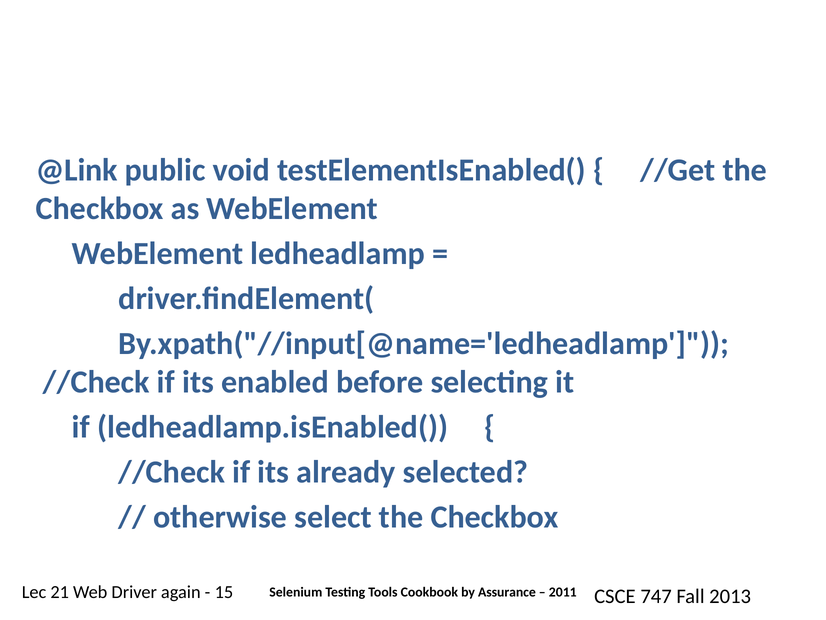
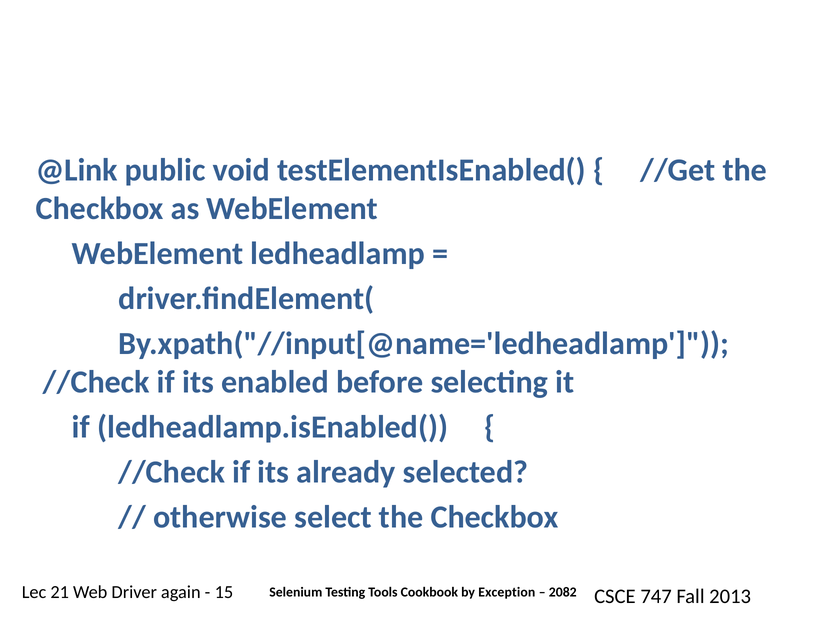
Assurance: Assurance -> Exception
2011: 2011 -> 2082
